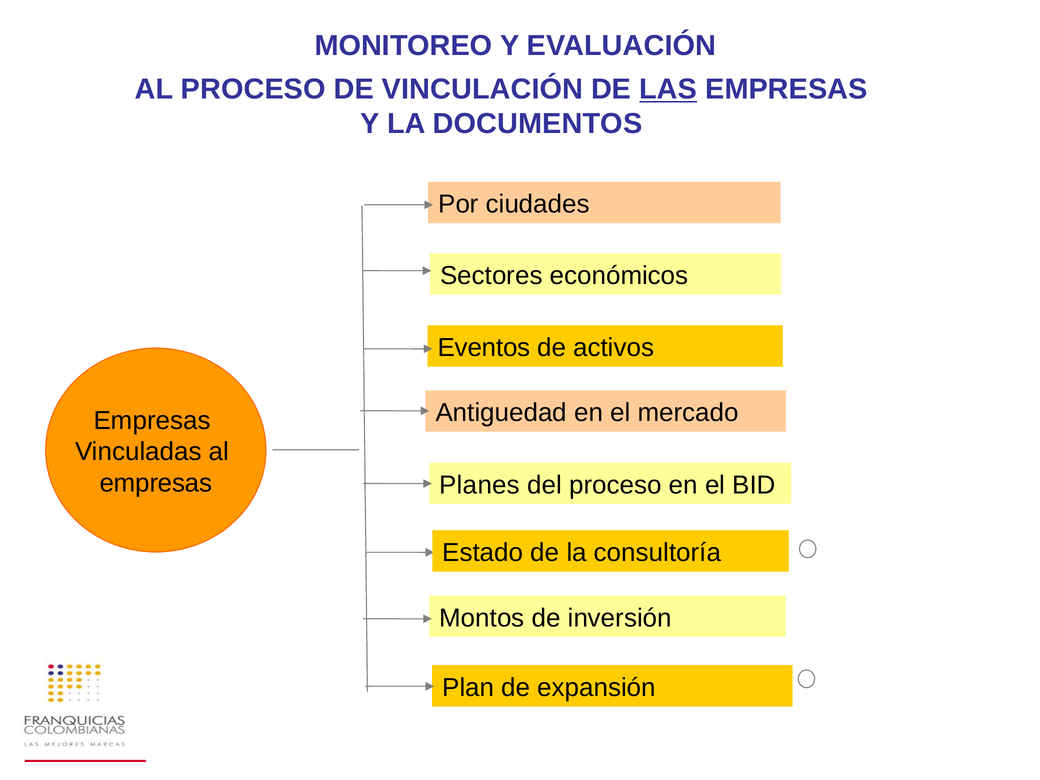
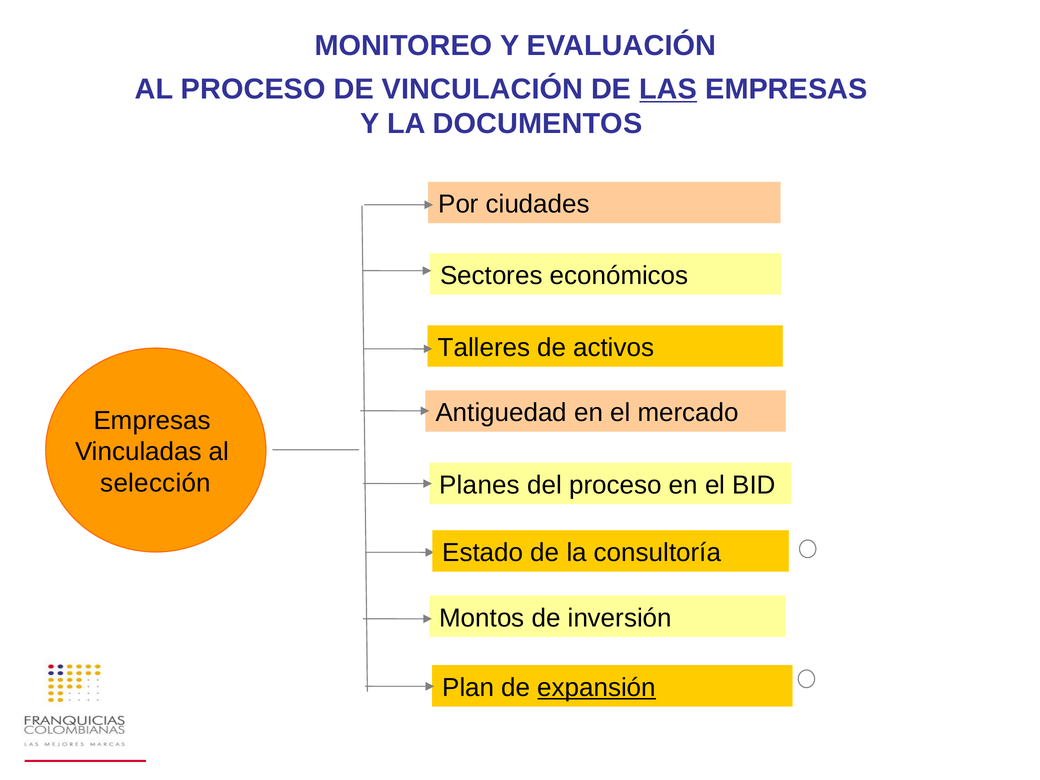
Eventos: Eventos -> Talleres
empresas at (156, 483): empresas -> selección
expansión underline: none -> present
